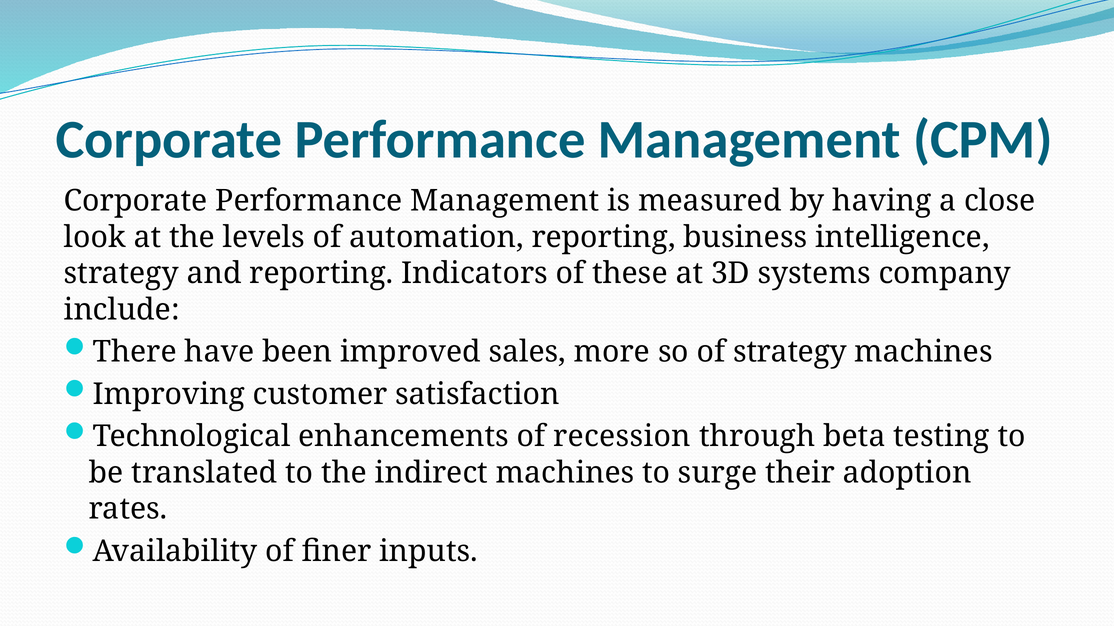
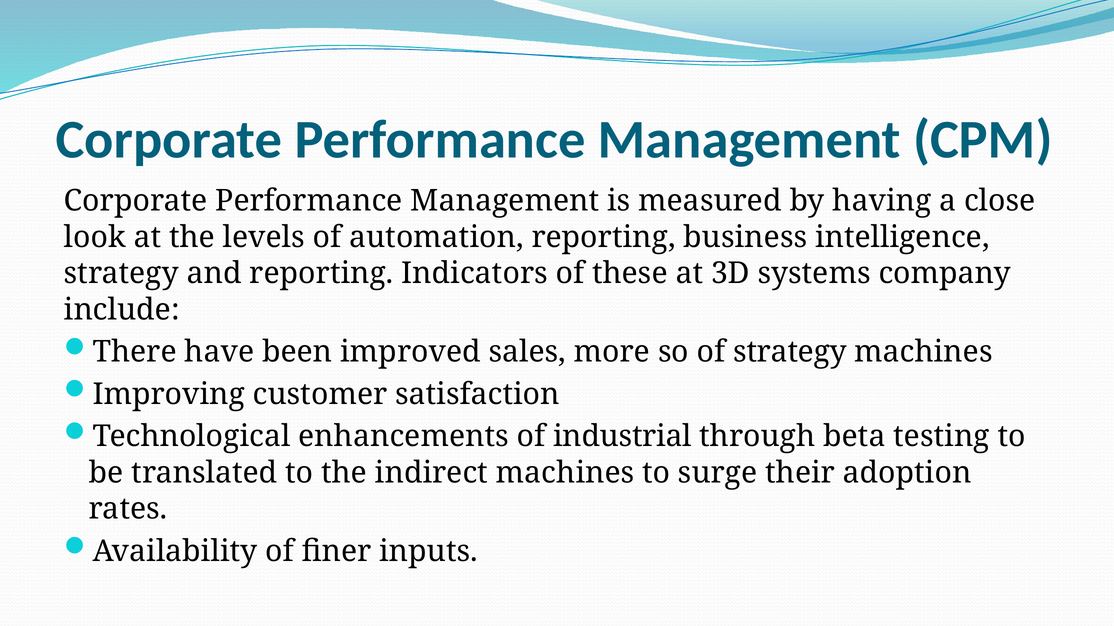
recession: recession -> industrial
